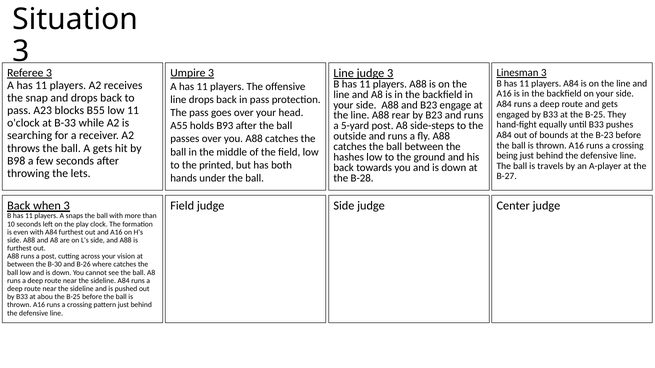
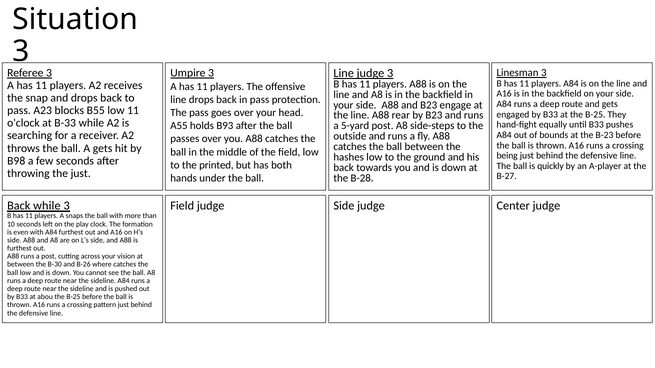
travels: travels -> quickly
the lets: lets -> just
Back when: when -> while
